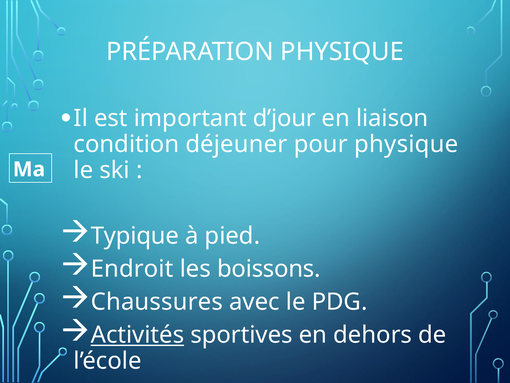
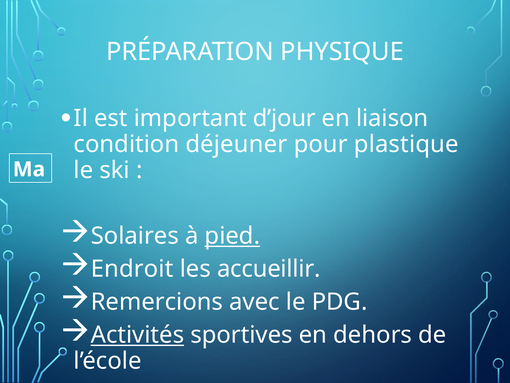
pour physique: physique -> plastique
Typique: Typique -> Solaires
pied underline: none -> present
boissons: boissons -> accueillir
Chaussures: Chaussures -> Remercions
